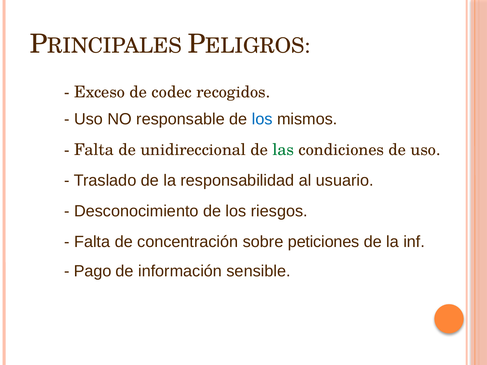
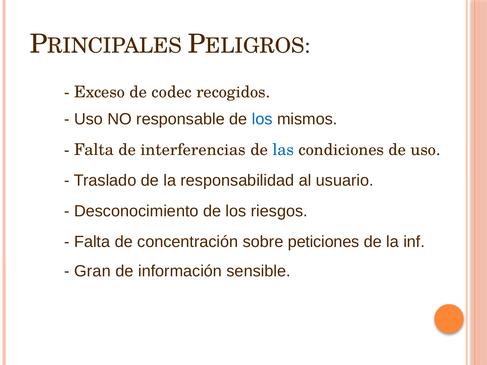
unidireccional: unidireccional -> interferencias
las colour: green -> blue
Pago: Pago -> Gran
